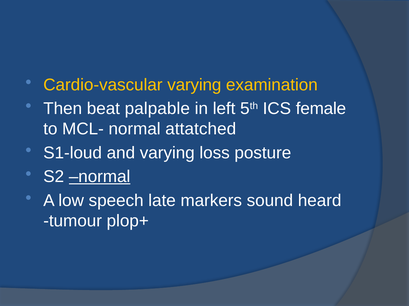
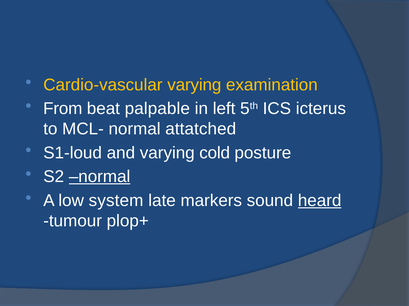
Then: Then -> From
female: female -> icterus
loss: loss -> cold
speech: speech -> system
heard underline: none -> present
